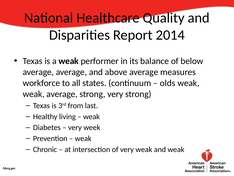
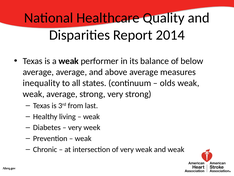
workforce: workforce -> inequality
